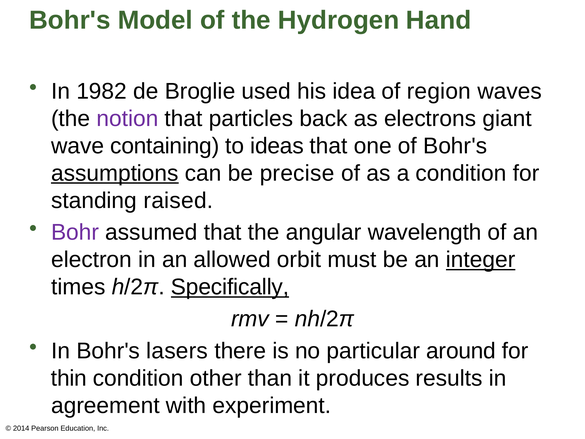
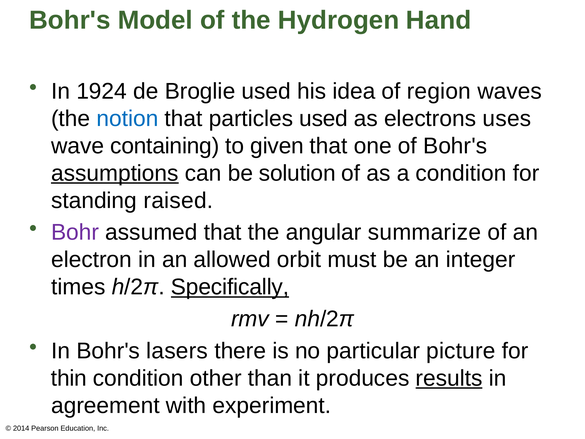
1982: 1982 -> 1924
notion colour: purple -> blue
particles back: back -> used
giant: giant -> uses
ideas: ideas -> given
precise: precise -> solution
wavelength: wavelength -> summarize
integer underline: present -> none
around: around -> picture
results underline: none -> present
